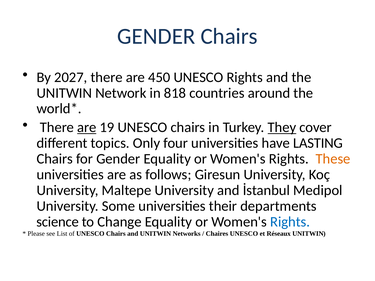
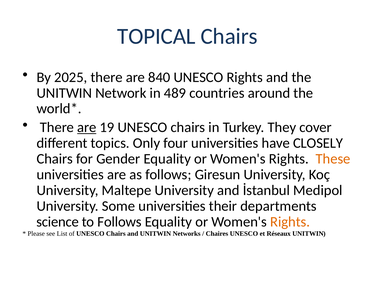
GENDER at (156, 36): GENDER -> TOPICAL
2027: 2027 -> 2025
450: 450 -> 840
818: 818 -> 489
They underline: present -> none
LASTING: LASTING -> CLOSELY
to Change: Change -> Follows
Rights at (290, 222) colour: blue -> orange
